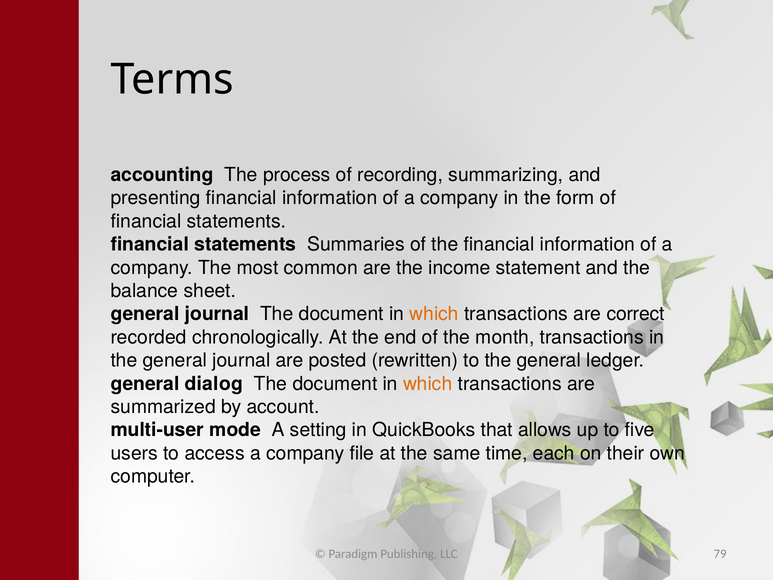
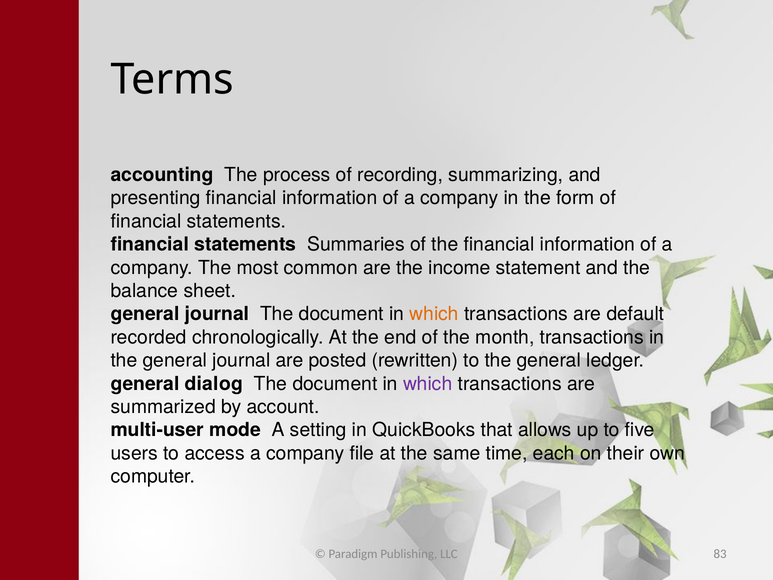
correct: correct -> default
which at (428, 384) colour: orange -> purple
79: 79 -> 83
